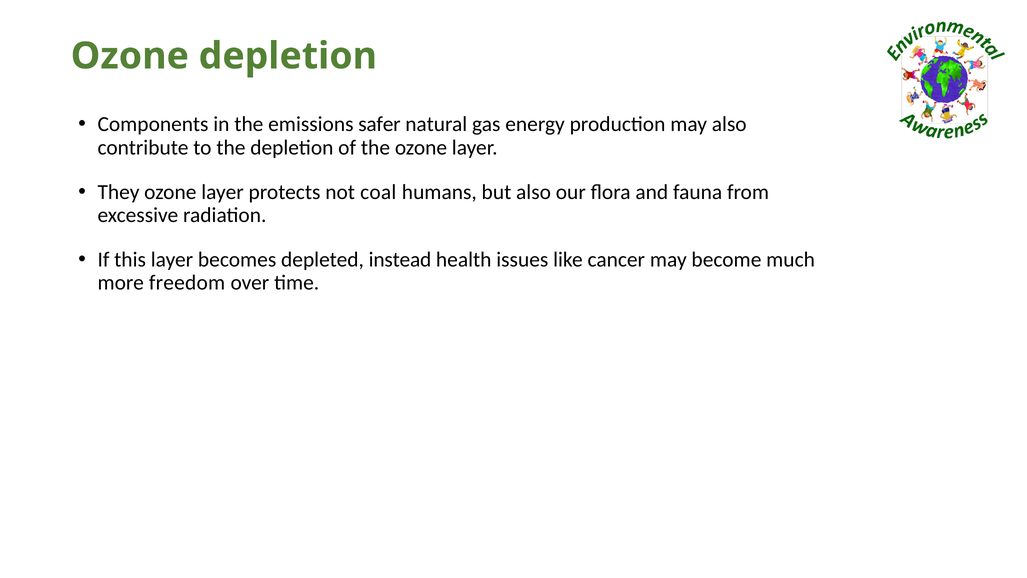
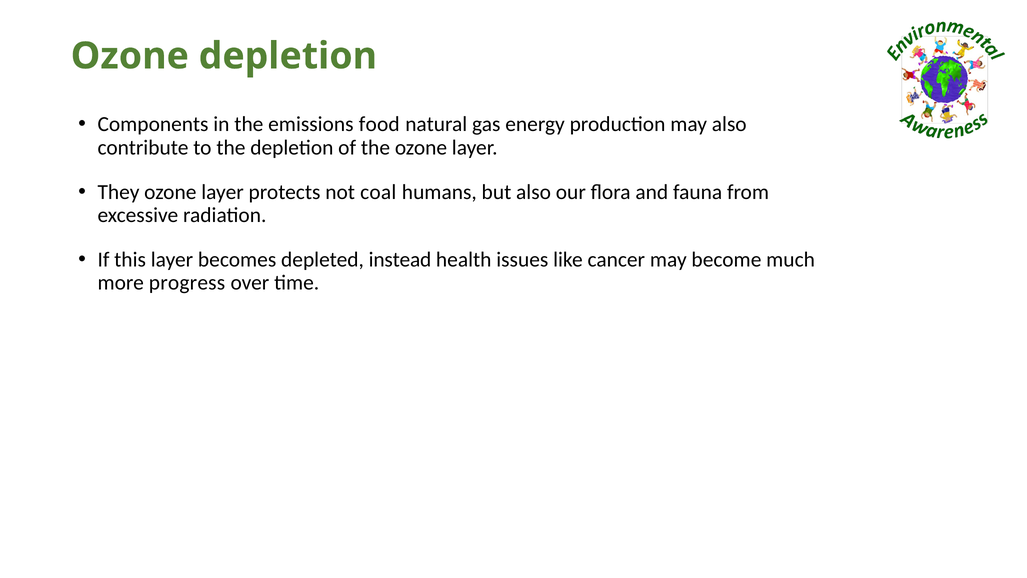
safer: safer -> food
freedom: freedom -> progress
